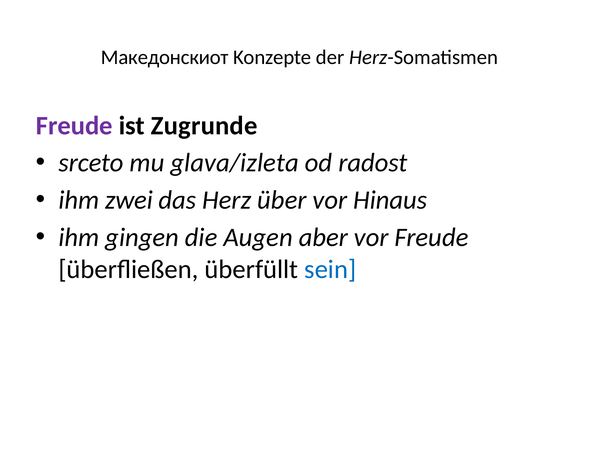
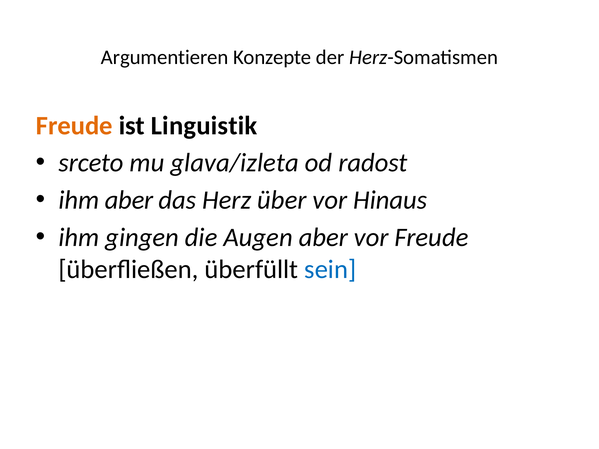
Македонскиот: Македонскиот -> Argumentieren
Freude at (74, 126) colour: purple -> orange
Zugrunde: Zugrunde -> Linguistik
ihm zwei: zwei -> aber
